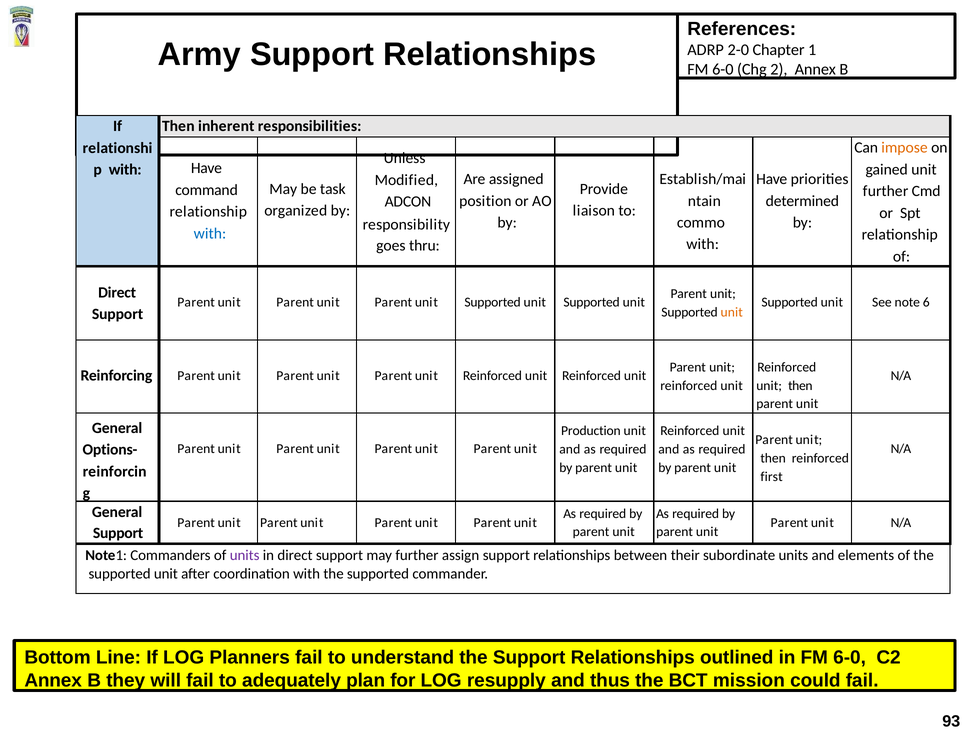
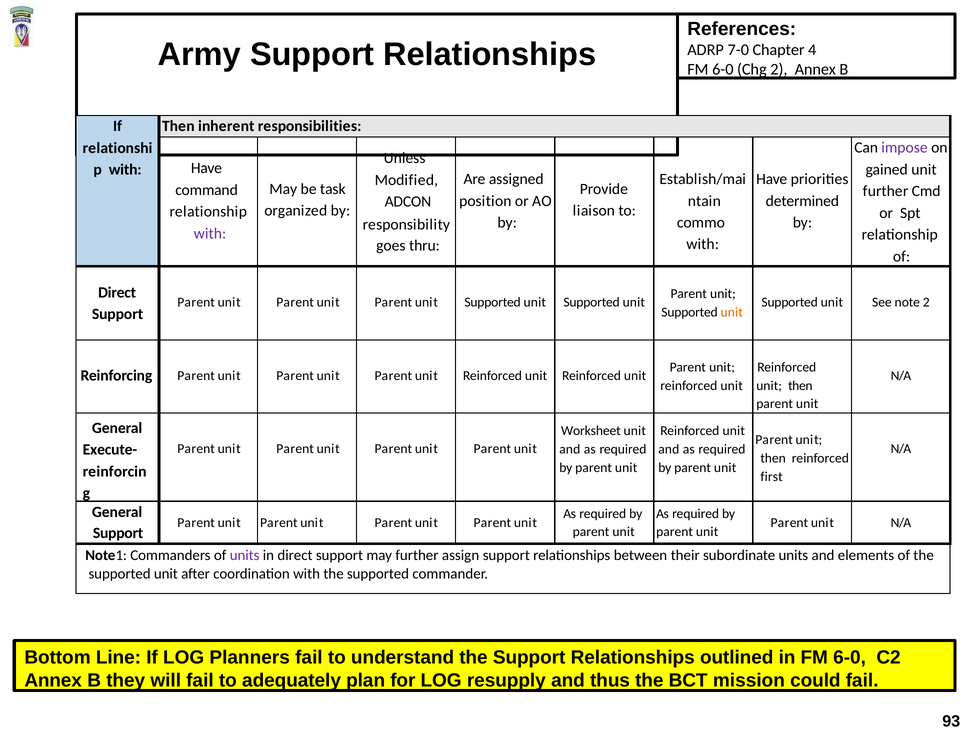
2-0: 2-0 -> 7-0
1: 1 -> 4
impose colour: orange -> purple
with at (210, 233) colour: blue -> purple
note 6: 6 -> 2
Production: Production -> Worksheet
Options-: Options- -> Execute-
